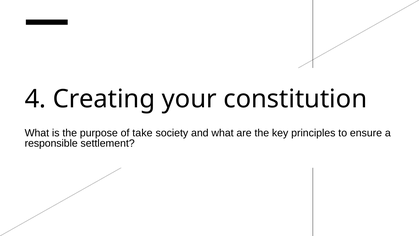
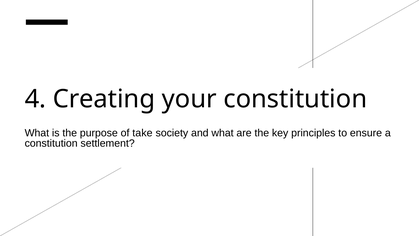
responsible at (51, 143): responsible -> constitution
